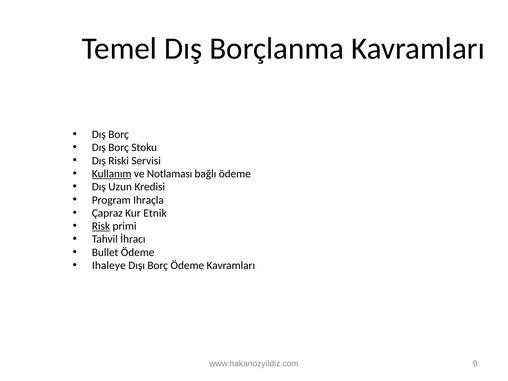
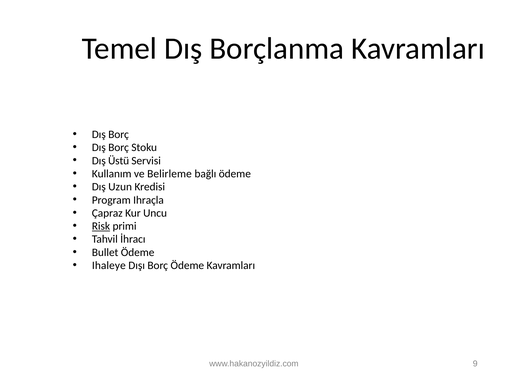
Riski: Riski -> Üstü
Kullanım underline: present -> none
Notlaması: Notlaması -> Belirleme
Etnik: Etnik -> Uncu
